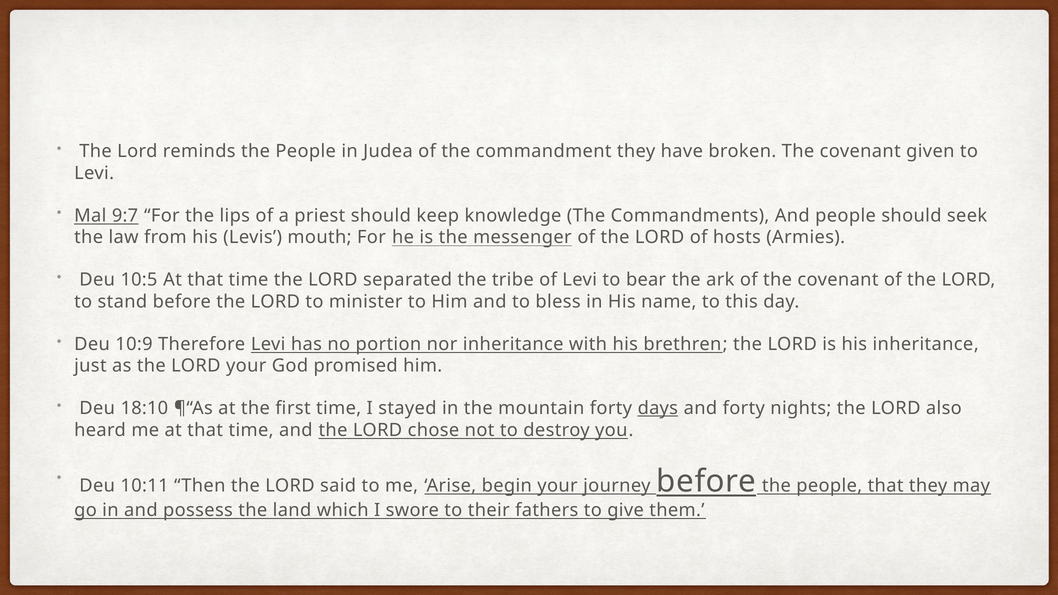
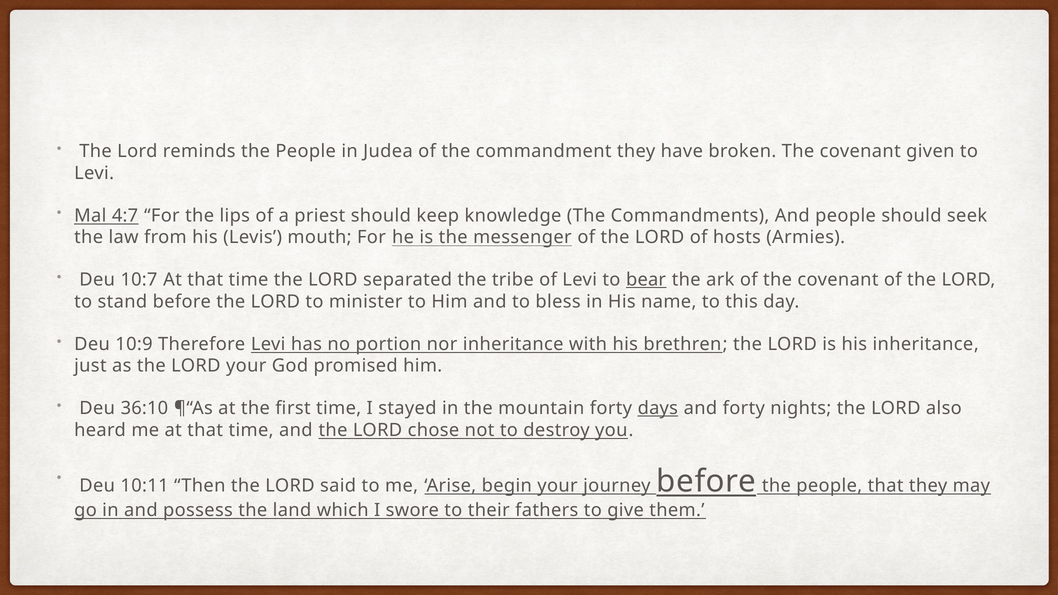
9:7: 9:7 -> 4:7
10:5: 10:5 -> 10:7
bear underline: none -> present
18:10: 18:10 -> 36:10
